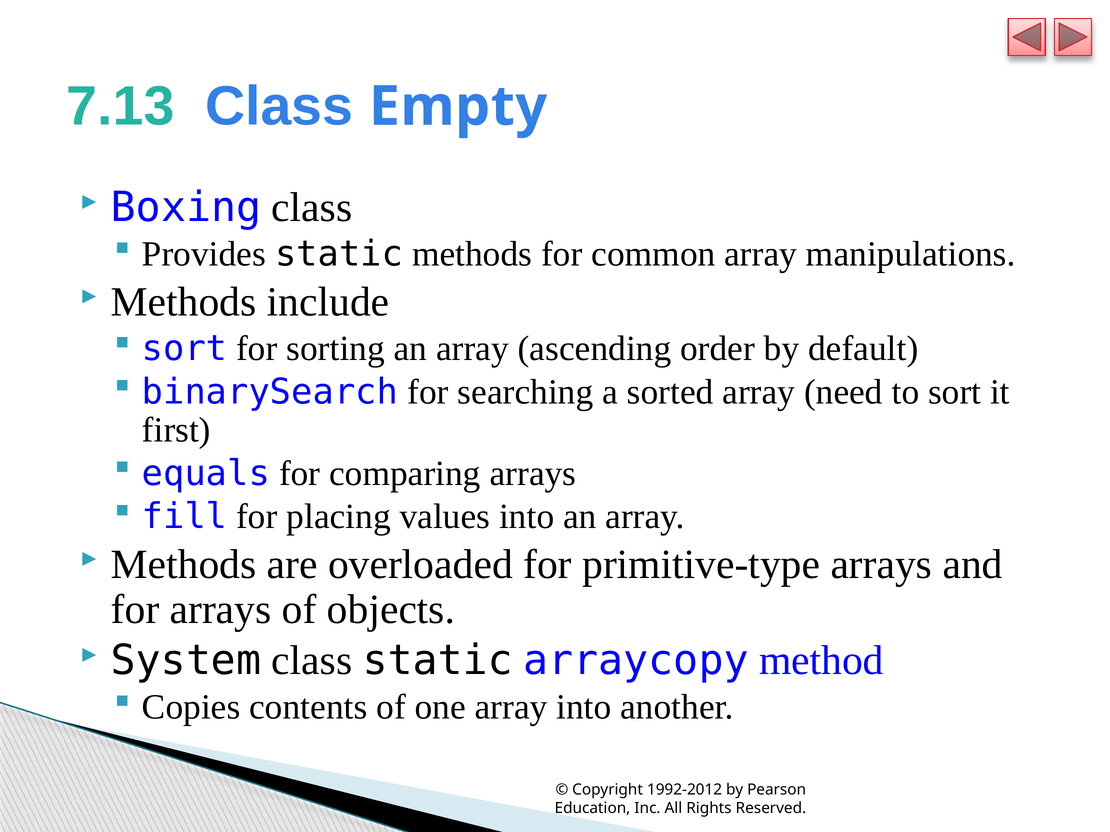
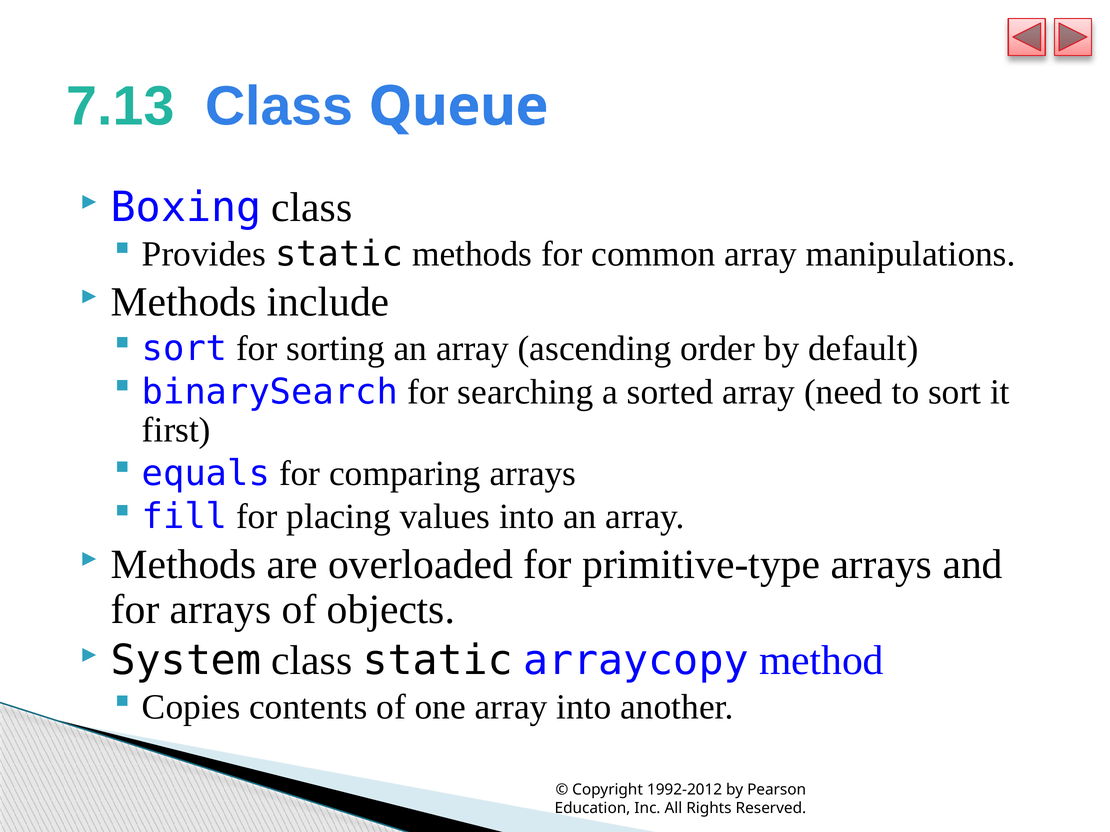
Empty: Empty -> Queue
